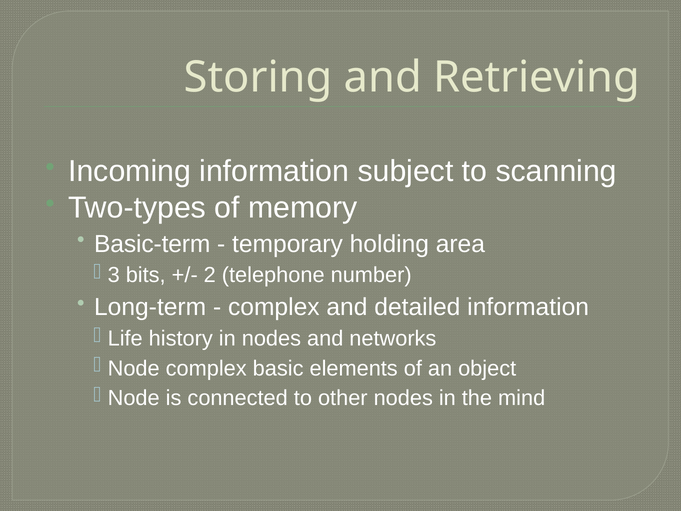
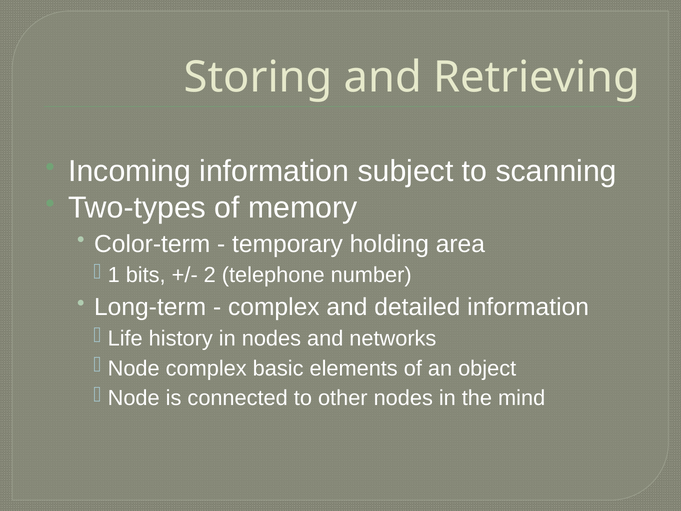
Basic-term: Basic-term -> Color-term
3: 3 -> 1
